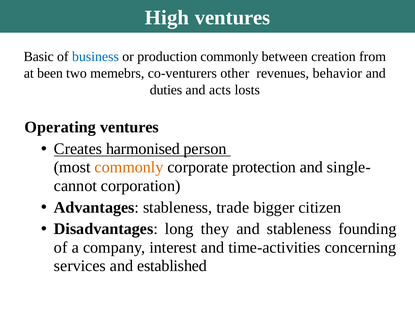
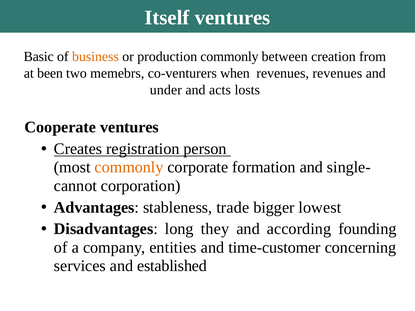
High: High -> Itself
business colour: blue -> orange
other: other -> when
revenues behavior: behavior -> revenues
duties: duties -> under
Operating: Operating -> Cooperate
harmonised: harmonised -> registration
protection: protection -> formation
citizen: citizen -> lowest
and stableness: stableness -> according
interest: interest -> entities
time-activities: time-activities -> time-customer
